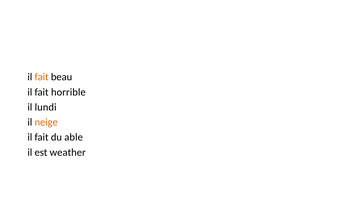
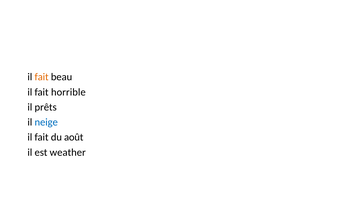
lundi: lundi -> prêts
neige colour: orange -> blue
able: able -> août
